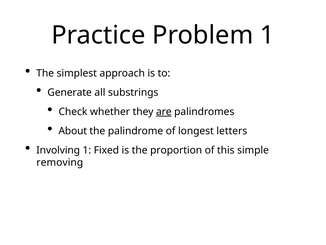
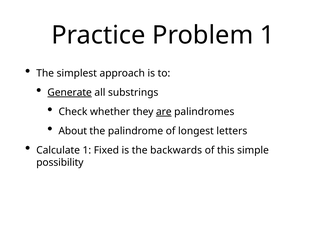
Generate underline: none -> present
Involving: Involving -> Calculate
proportion: proportion -> backwards
removing: removing -> possibility
